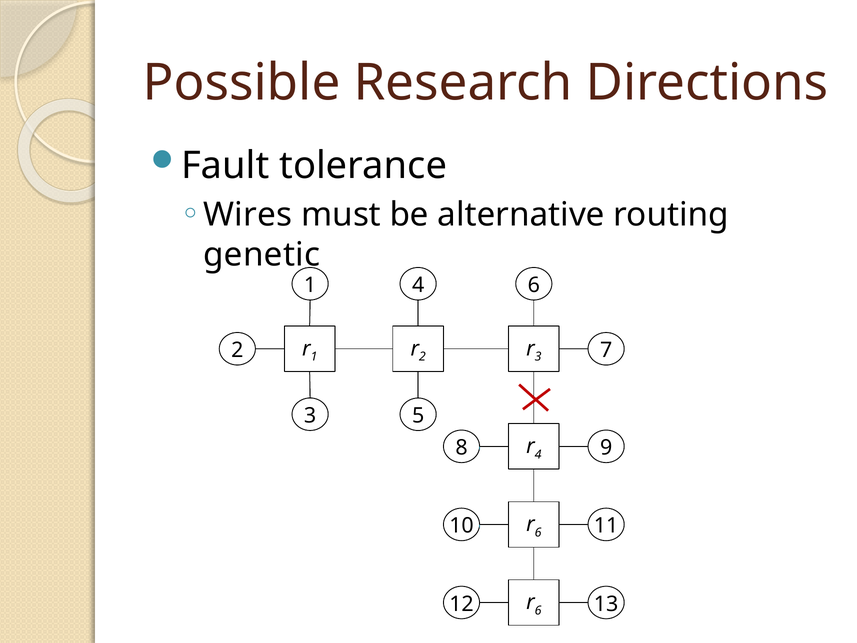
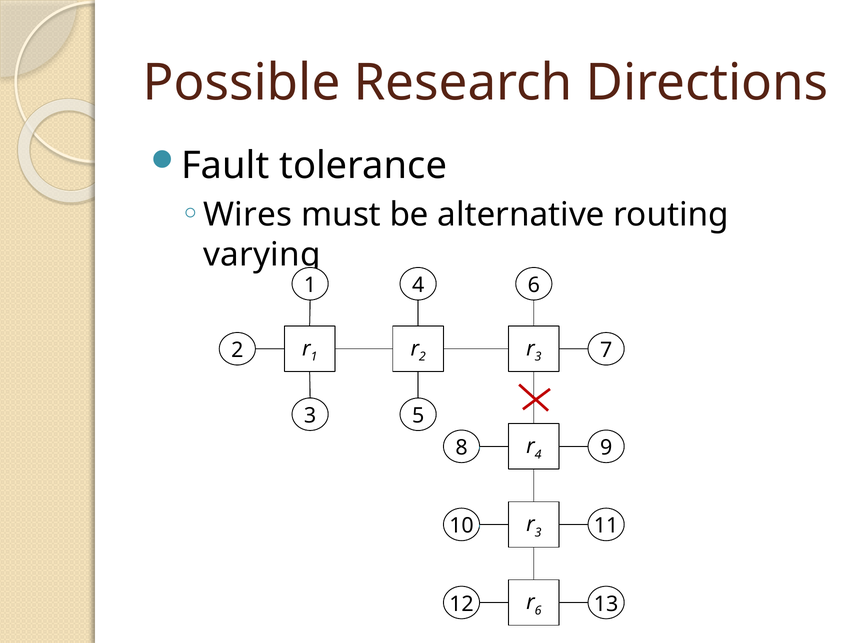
genetic: genetic -> varying
6 at (538, 532): 6 -> 3
